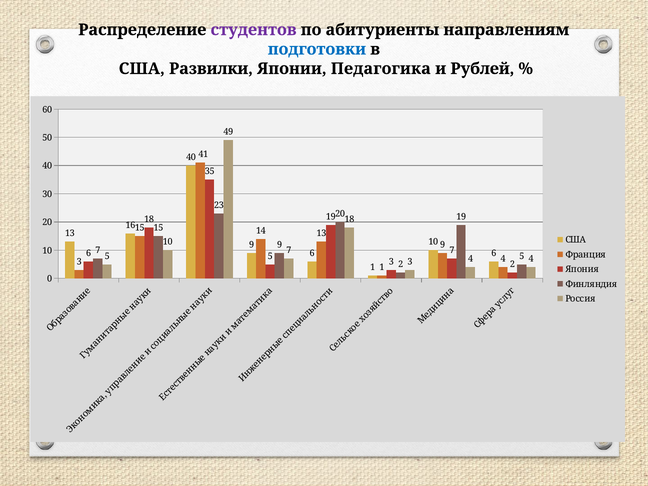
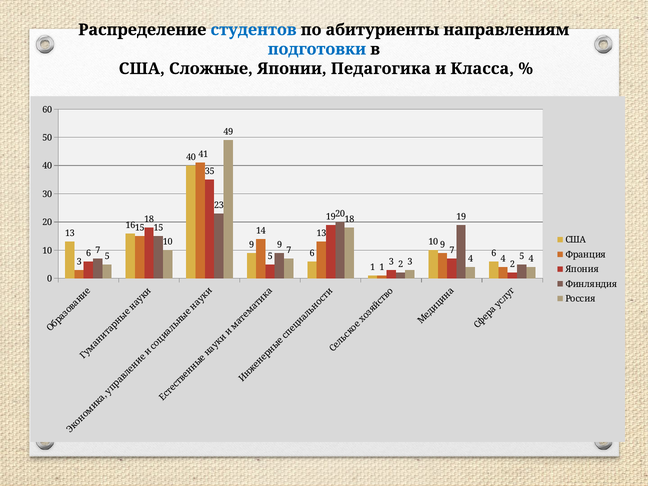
студентов colour: purple -> blue
Развилки: Развилки -> Сложные
Рублей: Рублей -> Класса
